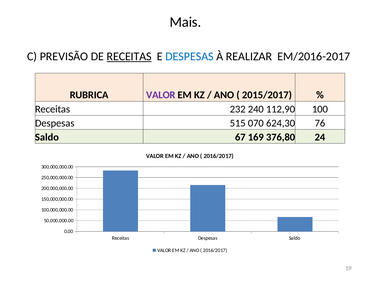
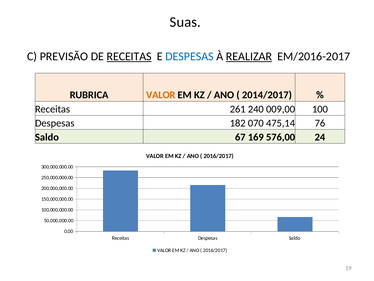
Mais: Mais -> Suas
REALIZAR underline: none -> present
VALOR at (161, 95) colour: purple -> orange
2015/2017: 2015/2017 -> 2014/2017
232: 232 -> 261
112,90: 112,90 -> 009,00
515: 515 -> 182
624,30: 624,30 -> 475,14
376,80: 376,80 -> 576,00
